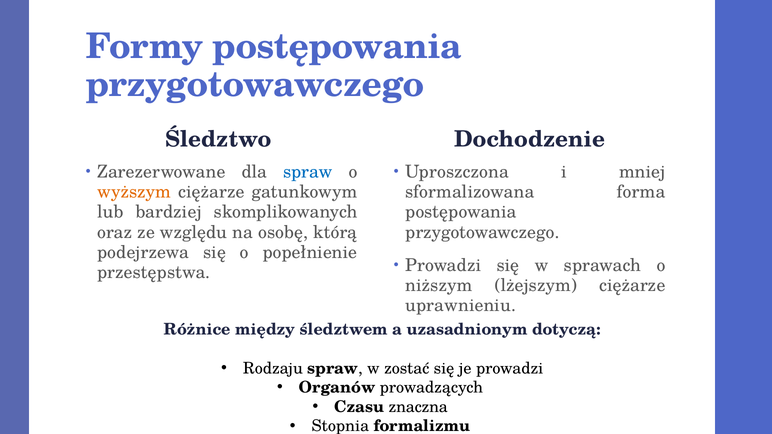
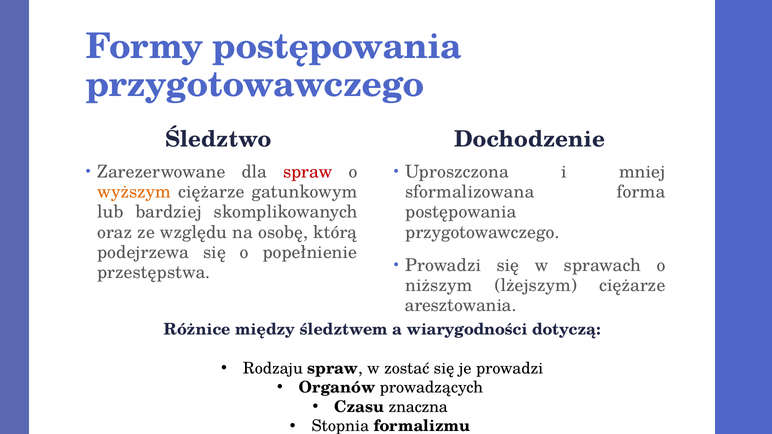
spraw at (308, 172) colour: blue -> red
uprawnieniu: uprawnieniu -> aresztowania
uzasadnionym: uzasadnionym -> wiarygodności
